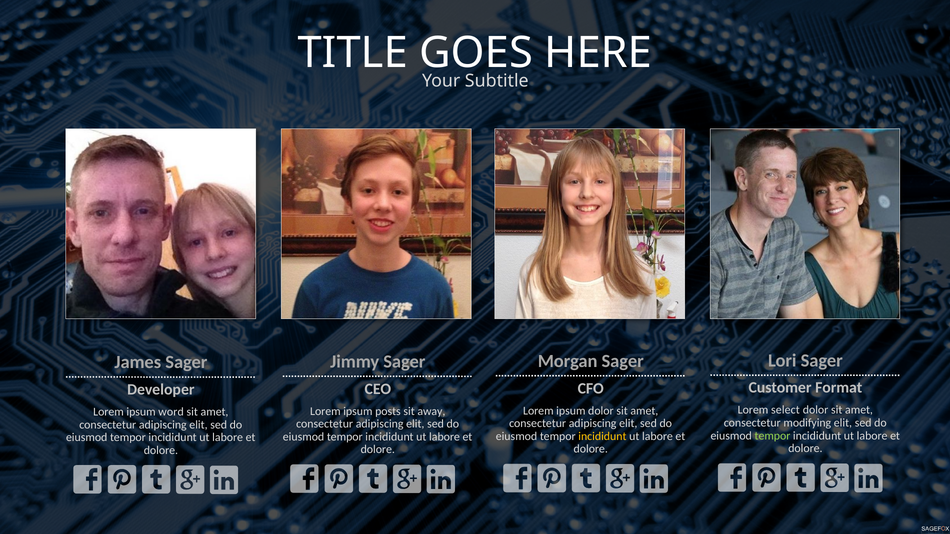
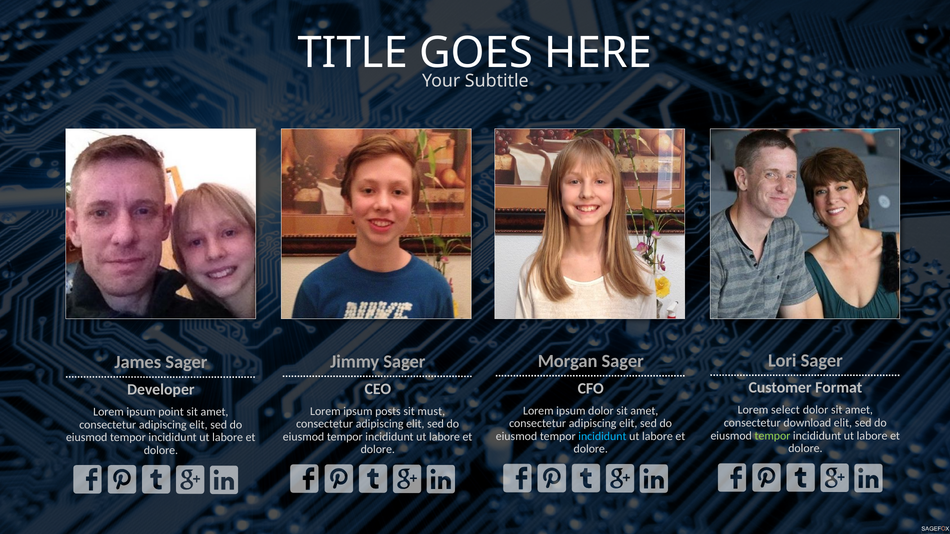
away: away -> must
word: word -> point
modifying: modifying -> download
incididunt at (602, 437) colour: yellow -> light blue
